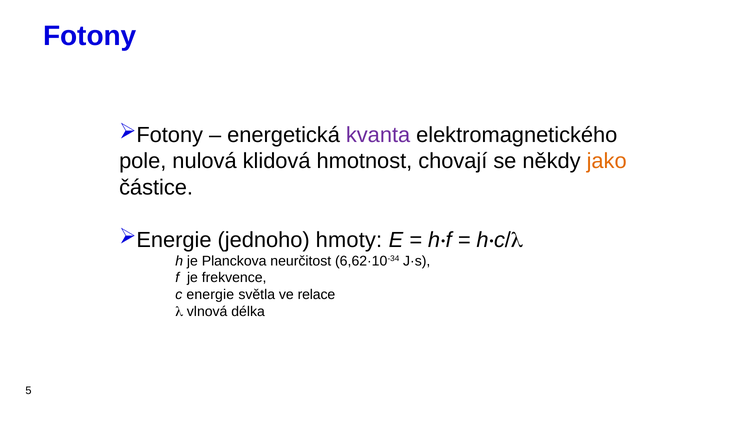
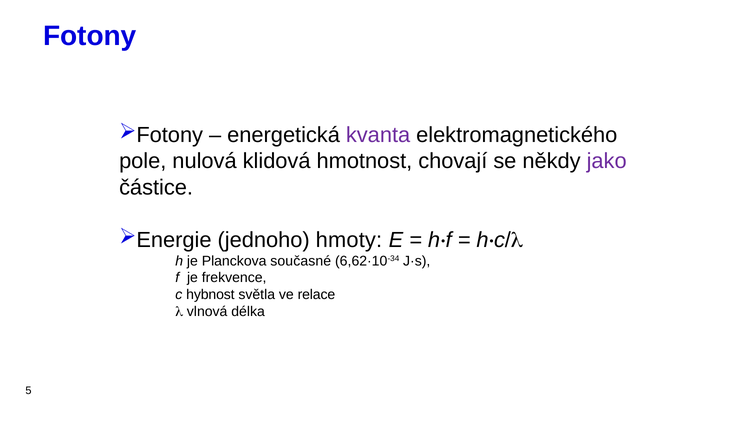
jako colour: orange -> purple
neurčitost: neurčitost -> současné
energie: energie -> hybnost
